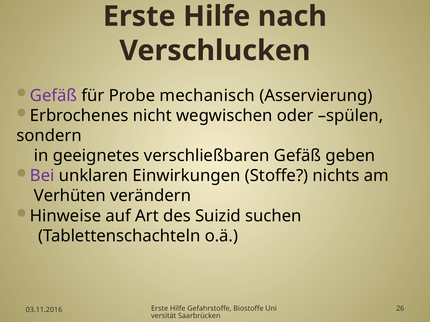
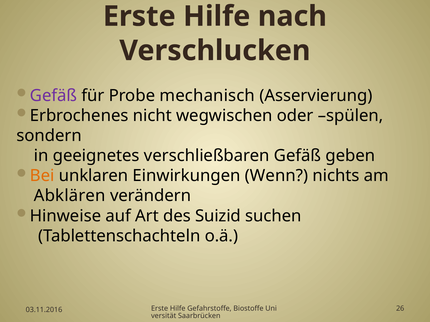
Bei colour: purple -> orange
Stoffe: Stoffe -> Wenn
Verhüten: Verhüten -> Abklären
